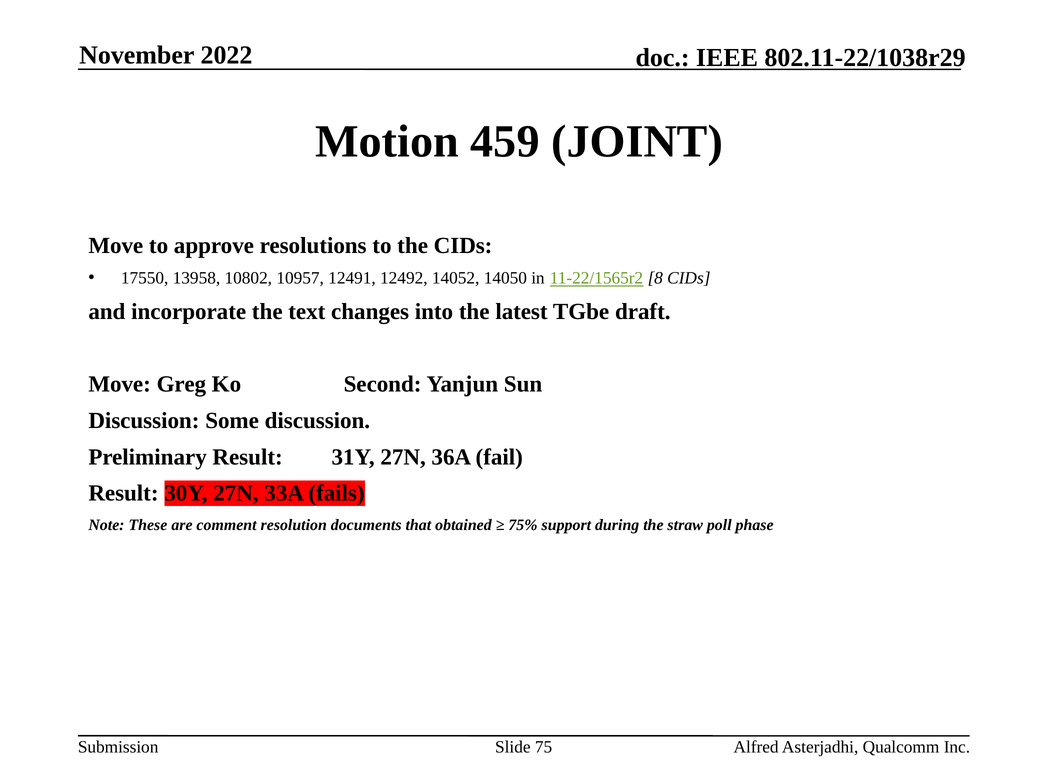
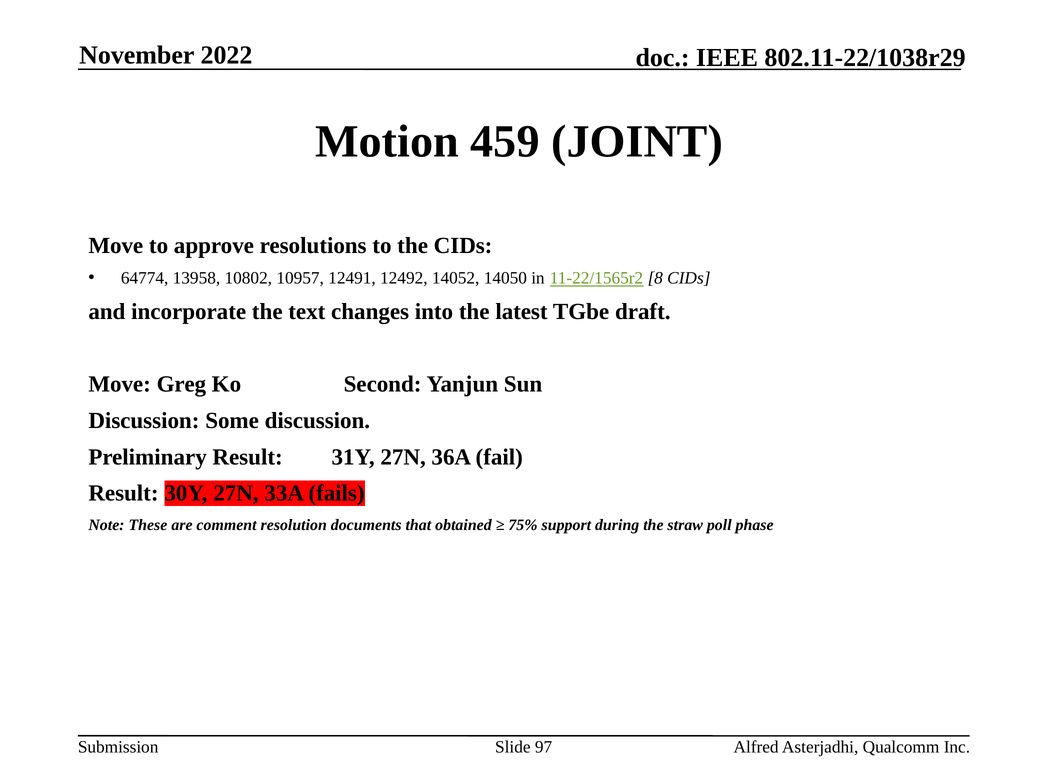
17550: 17550 -> 64774
75: 75 -> 97
